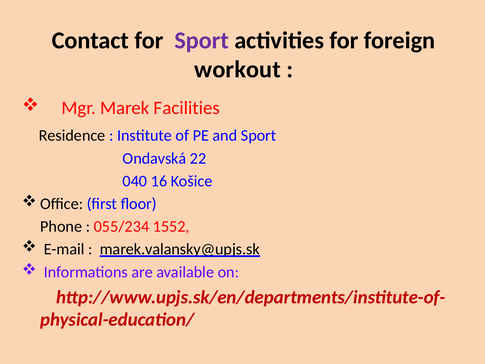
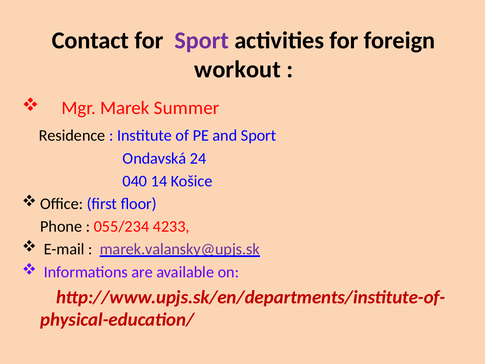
Facilities: Facilities -> Summer
22: 22 -> 24
16: 16 -> 14
1552: 1552 -> 4233
marek.valansky@upjs.sk colour: black -> purple
